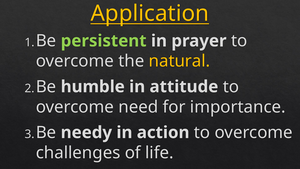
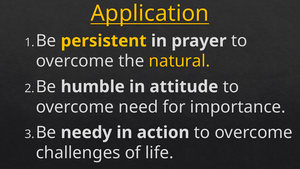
persistent colour: light green -> yellow
